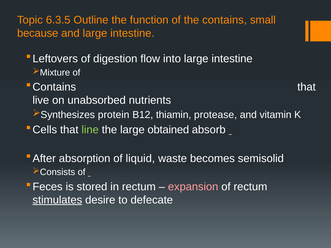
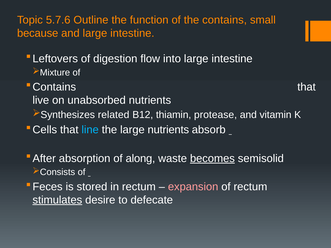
6.3.5: 6.3.5 -> 5.7.6
protein: protein -> related
line colour: light green -> light blue
large obtained: obtained -> nutrients
liquid: liquid -> along
becomes underline: none -> present
